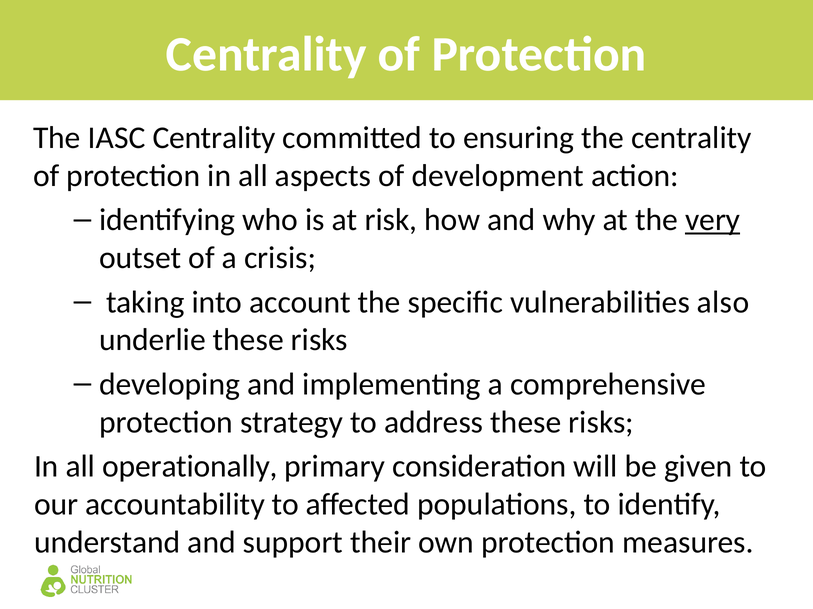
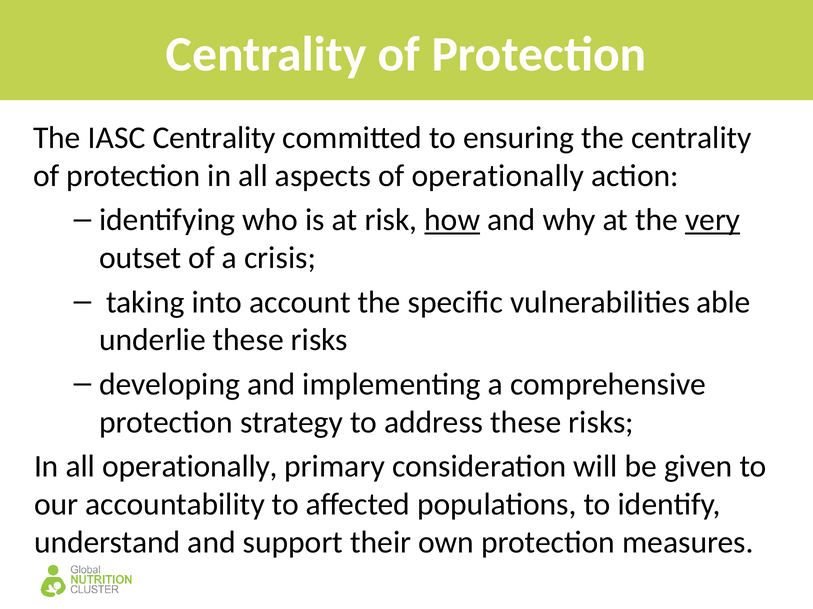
of development: development -> operationally
how underline: none -> present
also: also -> able
